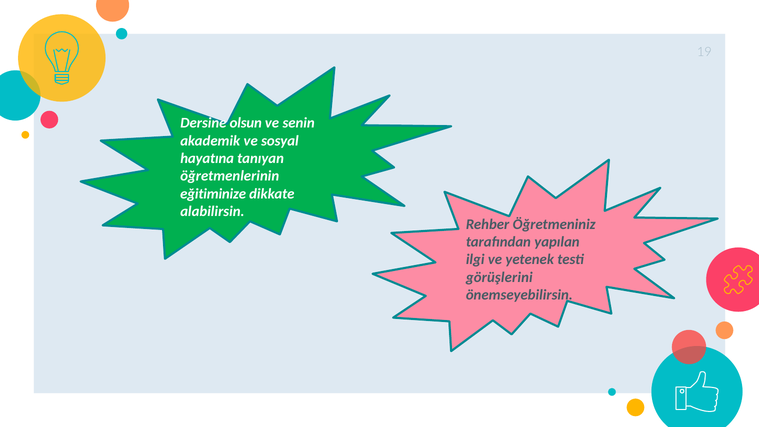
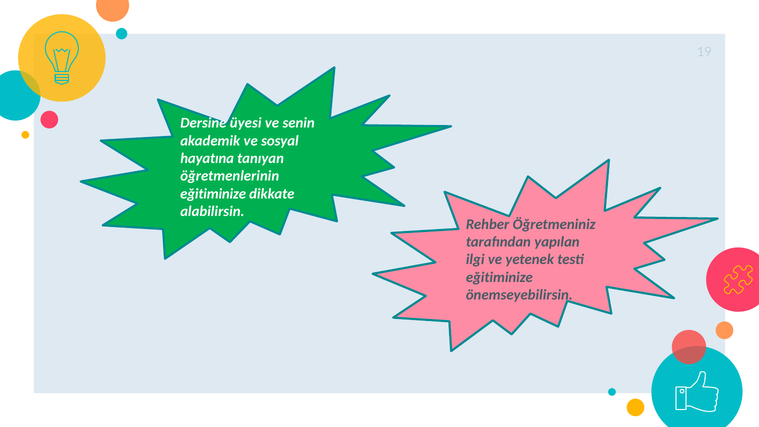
olsun: olsun -> üyesi
görüşlerini at (499, 277): görüşlerini -> eğitiminize
